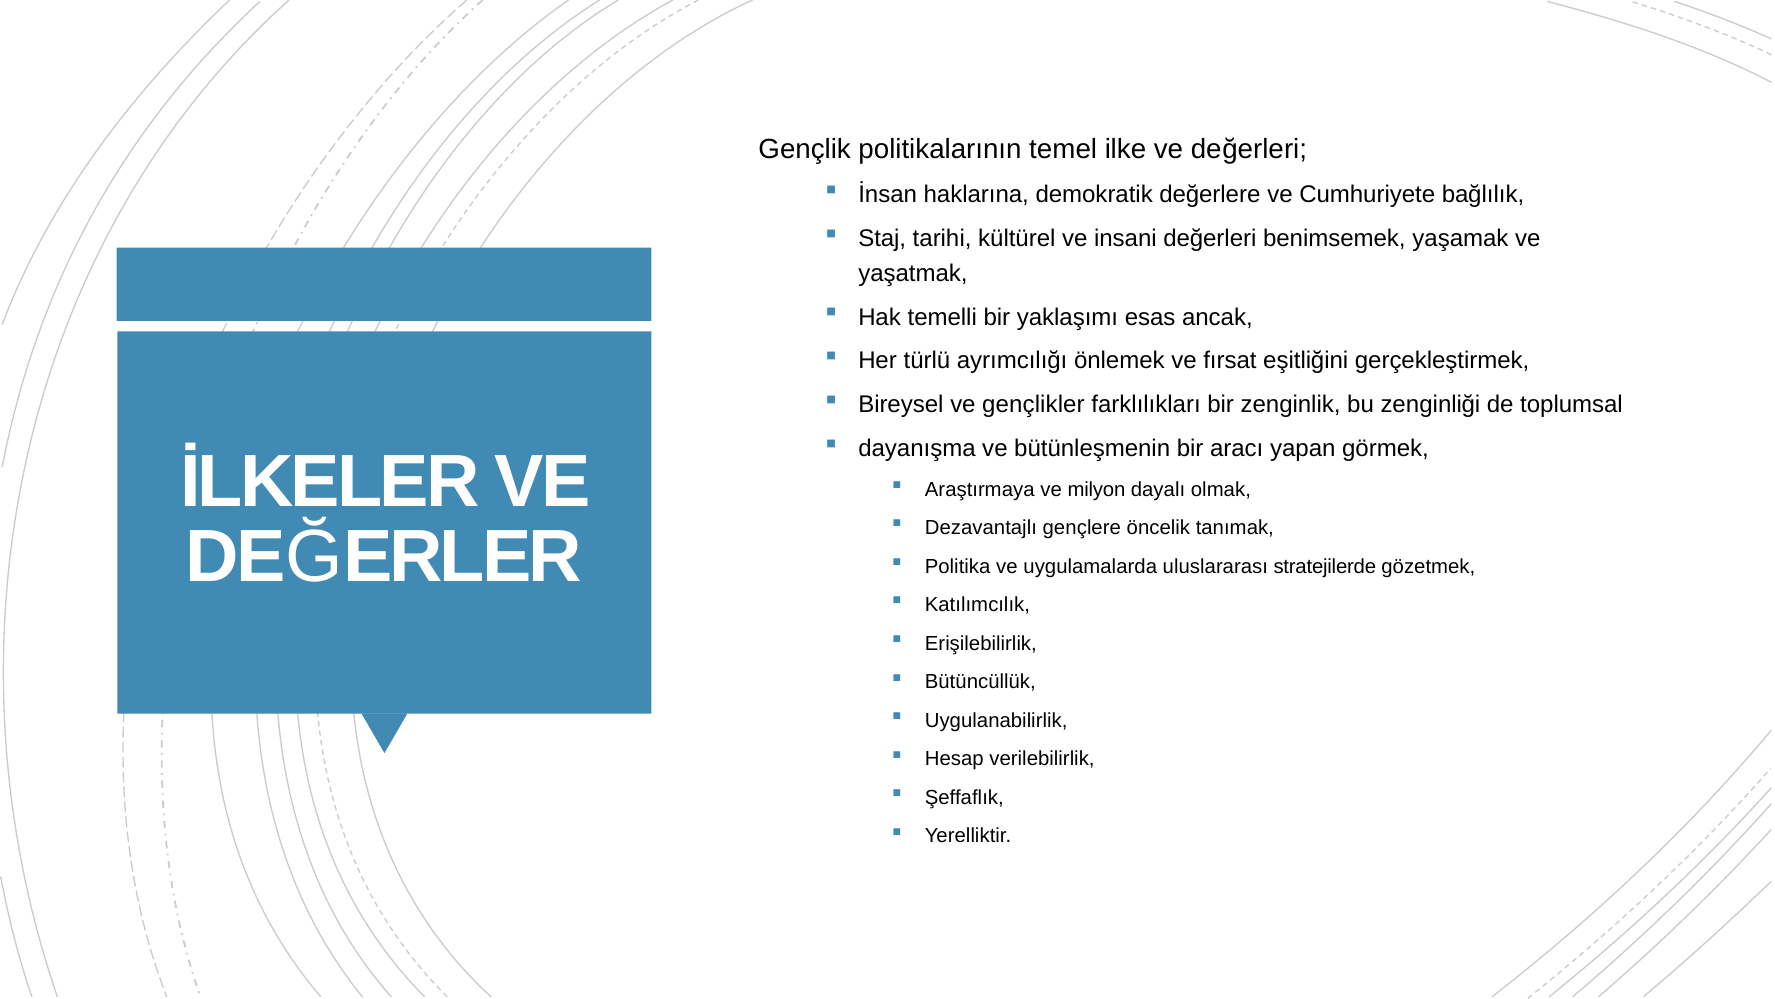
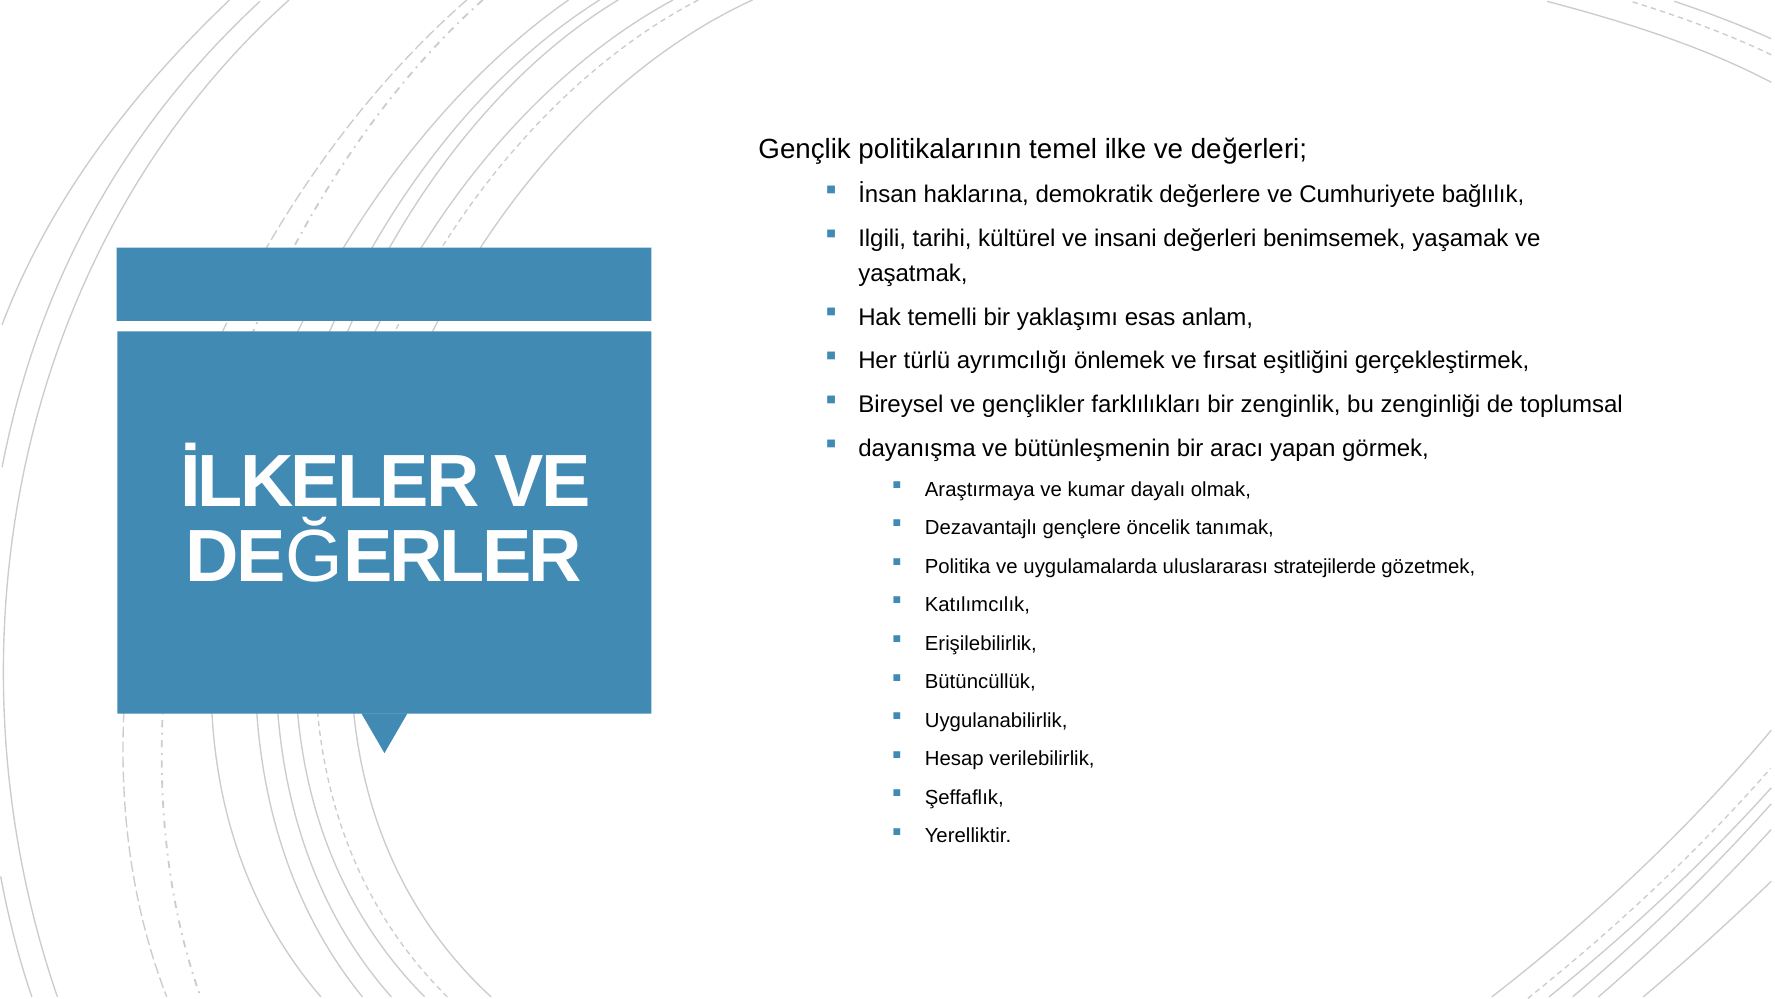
Staj: Staj -> Ilgili
ancak: ancak -> anlam
milyon: milyon -> kumar
